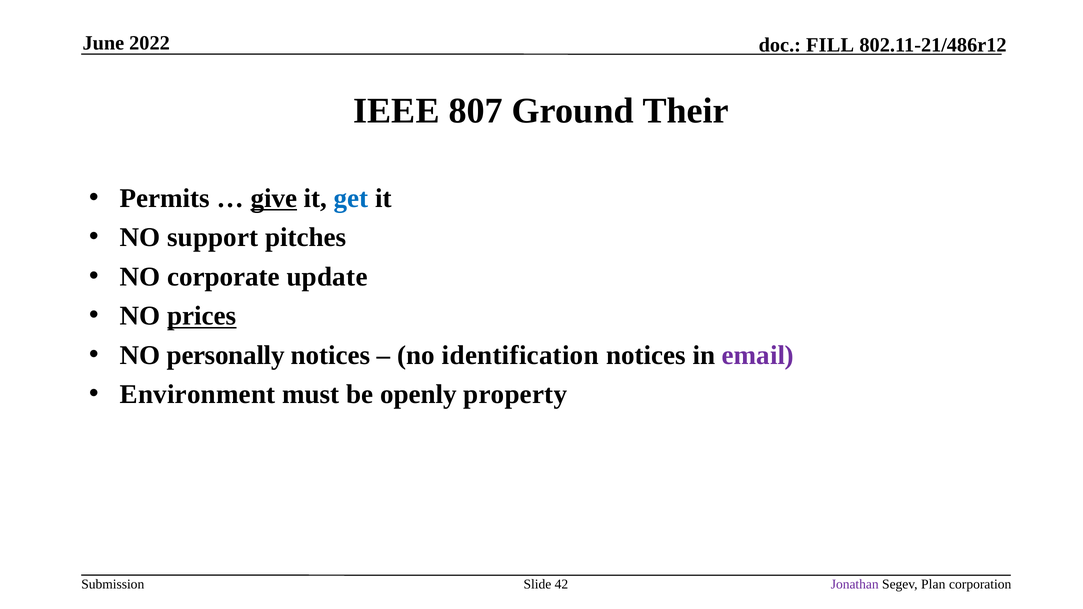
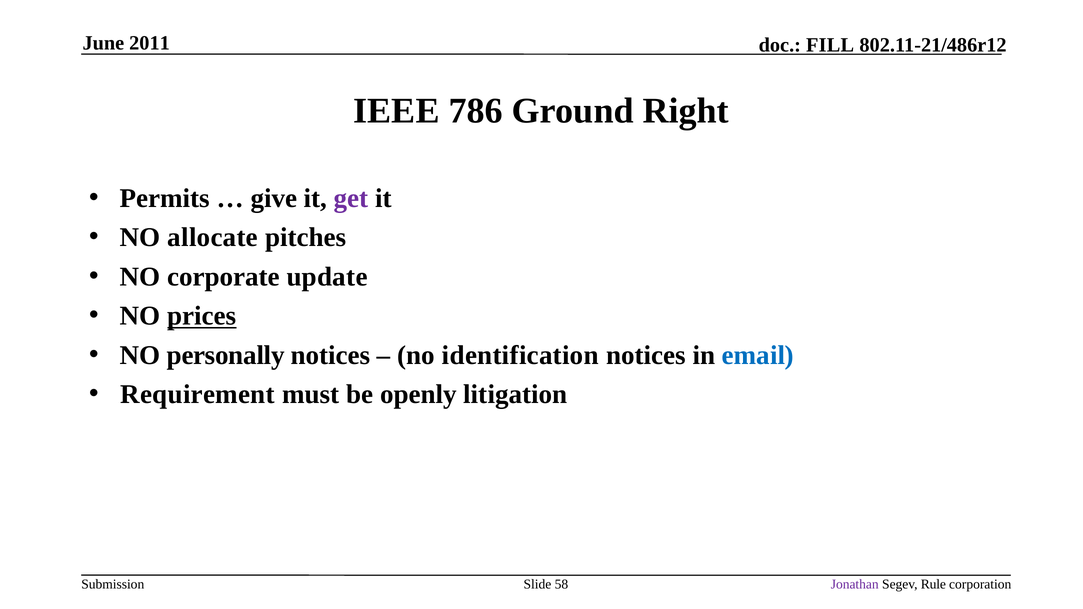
2022: 2022 -> 2011
807: 807 -> 786
Their: Their -> Right
give underline: present -> none
get colour: blue -> purple
support: support -> allocate
email colour: purple -> blue
Environment: Environment -> Requirement
property: property -> litigation
42: 42 -> 58
Plan: Plan -> Rule
